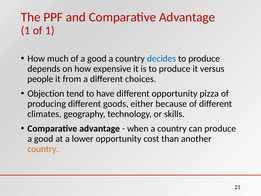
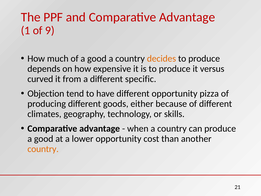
of 1: 1 -> 9
decides colour: blue -> orange
people: people -> curved
choices: choices -> specific
